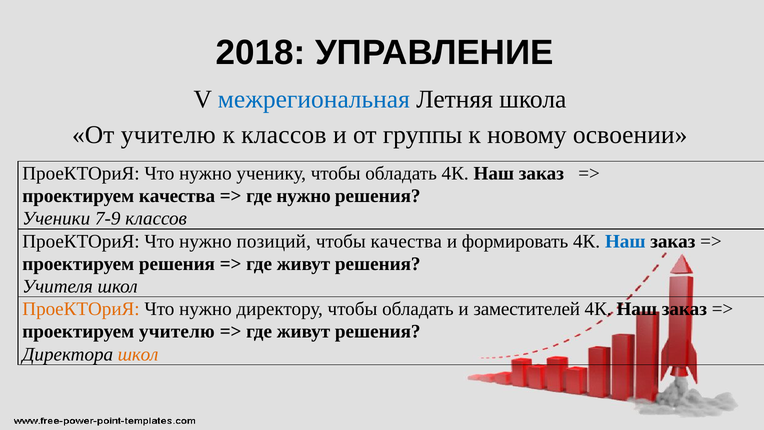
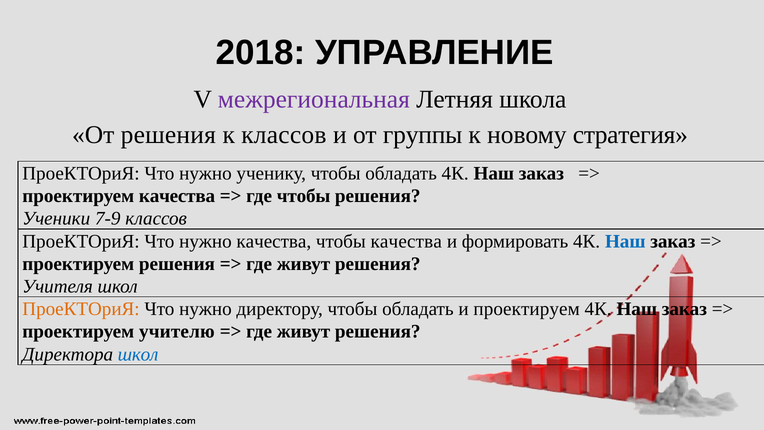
межрегиональная colour: blue -> purple
От учителю: учителю -> решения
освоении: освоении -> стратегия
где нужно: нужно -> чтобы
нужно позиций: позиций -> качества
и заместителей: заместителей -> проектируем
школ at (138, 354) colour: orange -> blue
